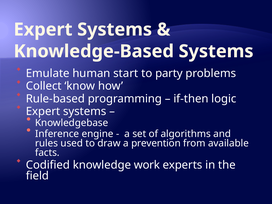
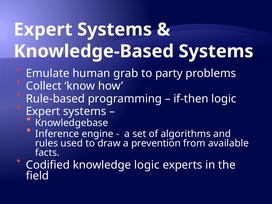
start: start -> grab
knowledge work: work -> logic
